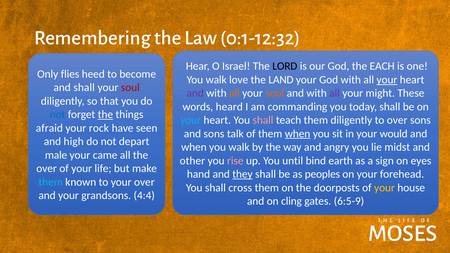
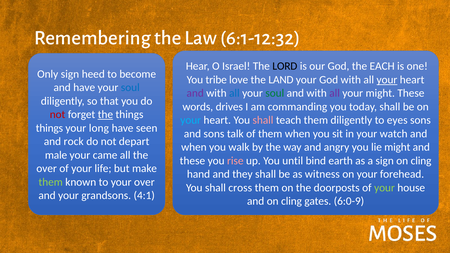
0:1-12:32: 0:1-12:32 -> 6:1-12:32
Only flies: flies -> sign
walk at (216, 80): walk -> tribe
and shall: shall -> have
soul at (130, 88) colour: red -> blue
all at (234, 93) colour: orange -> blue
soul at (275, 93) colour: orange -> green
heard: heard -> drives
not at (58, 115) colour: blue -> red
to over: over -> eyes
afraid at (49, 128): afraid -> things
rock: rock -> long
when at (298, 134) underline: present -> none
would: would -> watch
high: high -> rock
lie midst: midst -> might
other at (192, 161): other -> these
sign on eyes: eyes -> cling
they underline: present -> none
peoples: peoples -> witness
them at (51, 182) colour: light blue -> light green
your at (384, 188) colour: yellow -> light green
4:4: 4:4 -> 4:1
6:5-9: 6:5-9 -> 6:0-9
